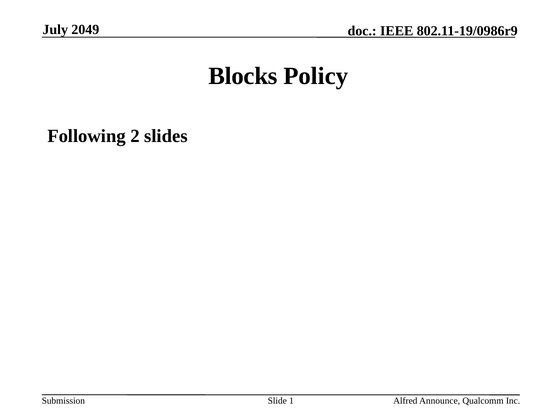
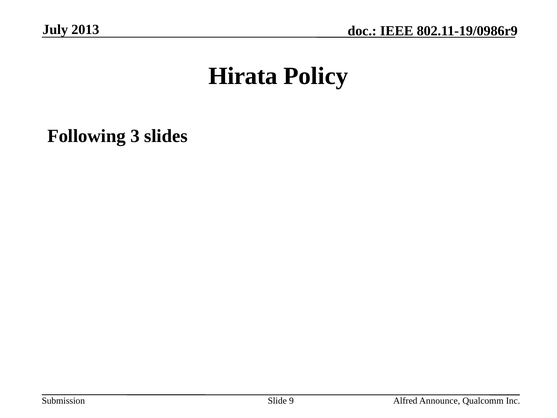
2049: 2049 -> 2013
Blocks: Blocks -> Hirata
2: 2 -> 3
1: 1 -> 9
